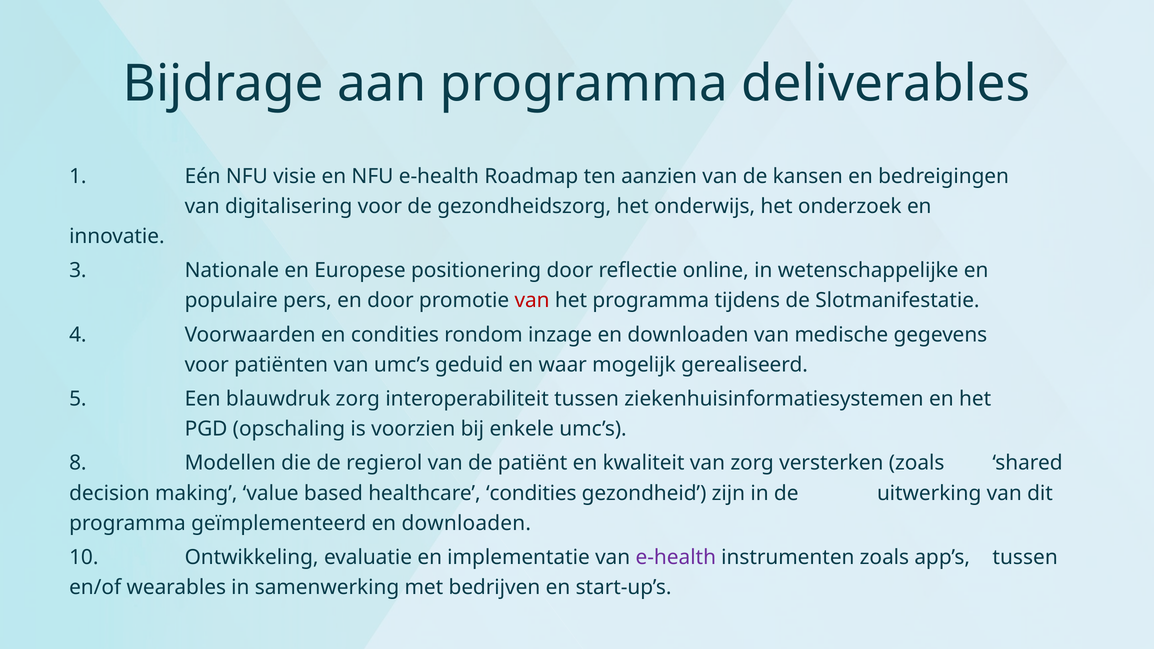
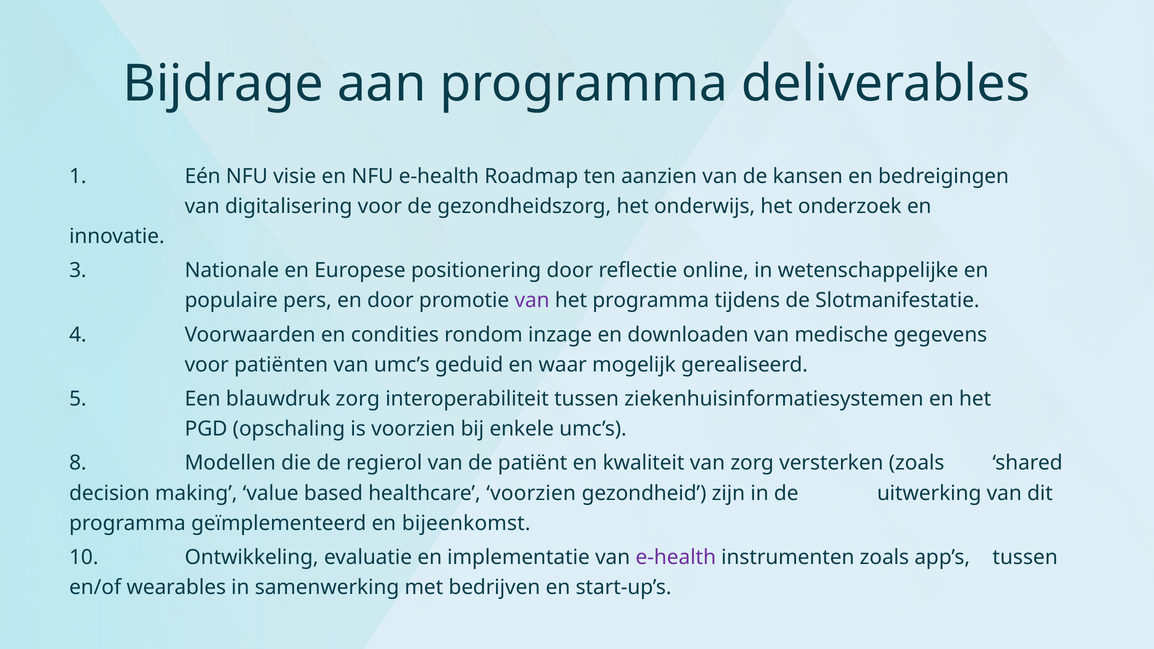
van at (532, 301) colour: red -> purple
healthcare condities: condities -> voorzien
geïmplementeerd en downloaden: downloaden -> bijeenkomst
